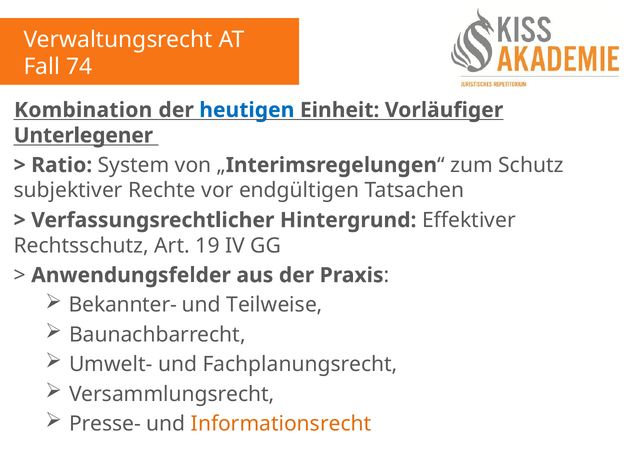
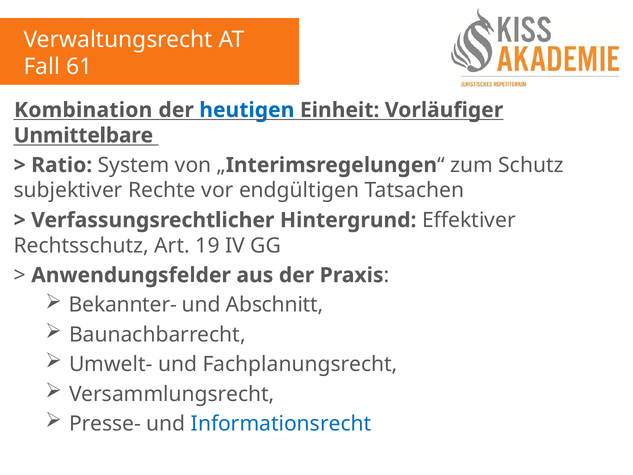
74: 74 -> 61
Unterlegener: Unterlegener -> Unmittelbare
Teilweise: Teilweise -> Abschnitt
Informationsrecht colour: orange -> blue
